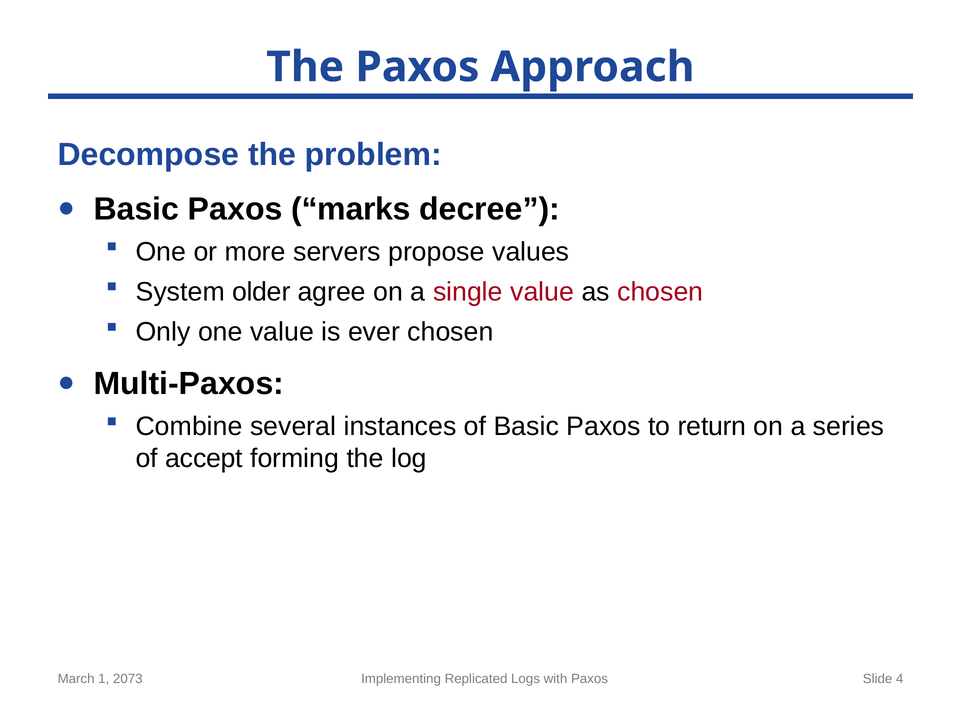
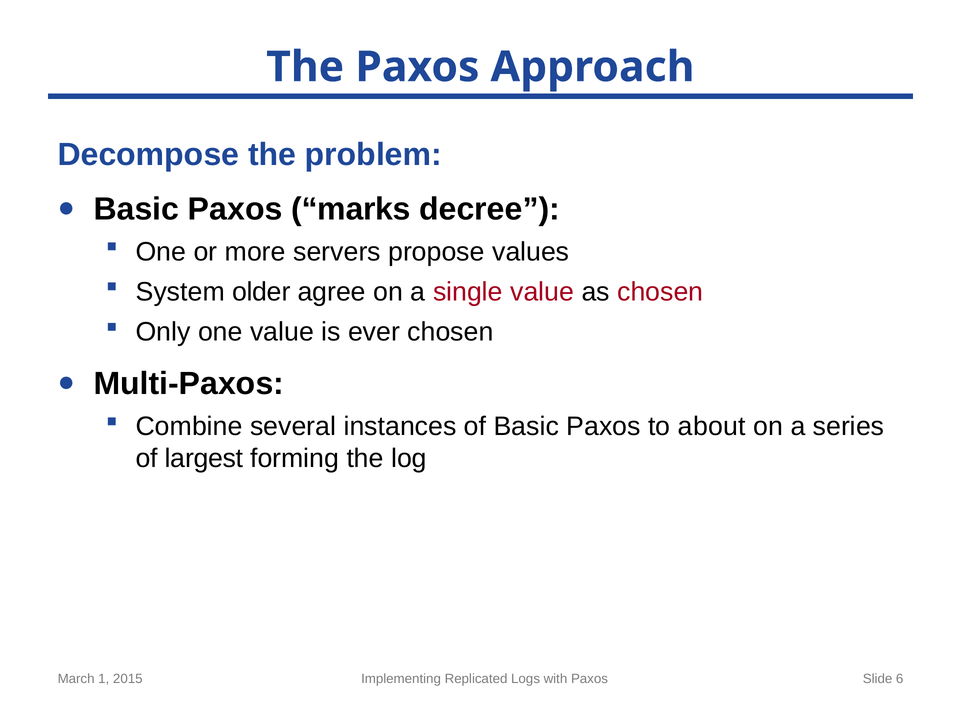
return: return -> about
accept: accept -> largest
2073: 2073 -> 2015
4: 4 -> 6
